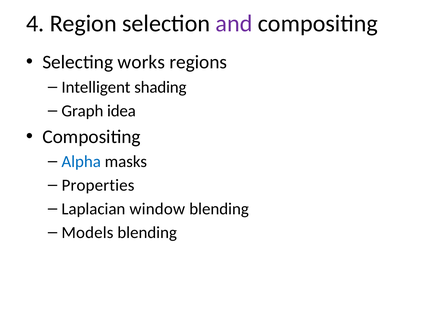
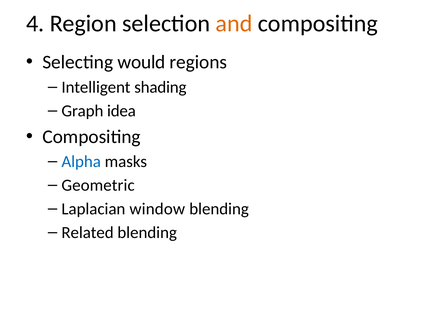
and colour: purple -> orange
works: works -> would
Properties: Properties -> Geometric
Models: Models -> Related
